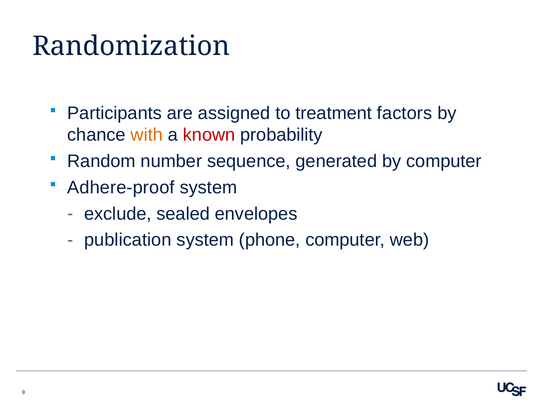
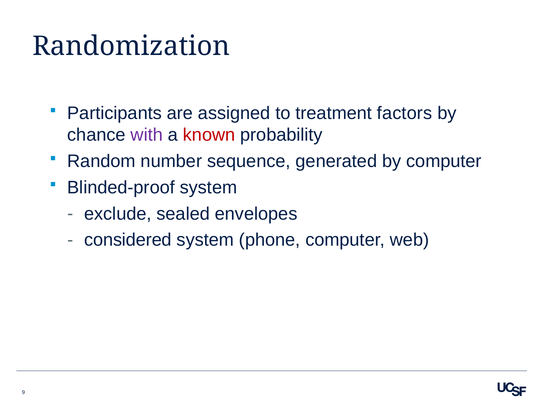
with colour: orange -> purple
Adhere-proof: Adhere-proof -> Blinded-proof
publication: publication -> considered
